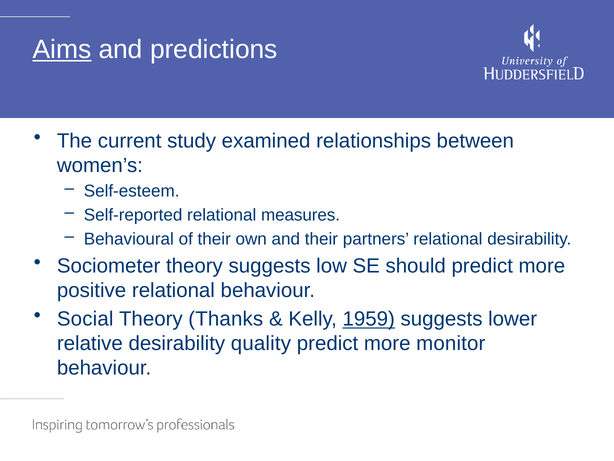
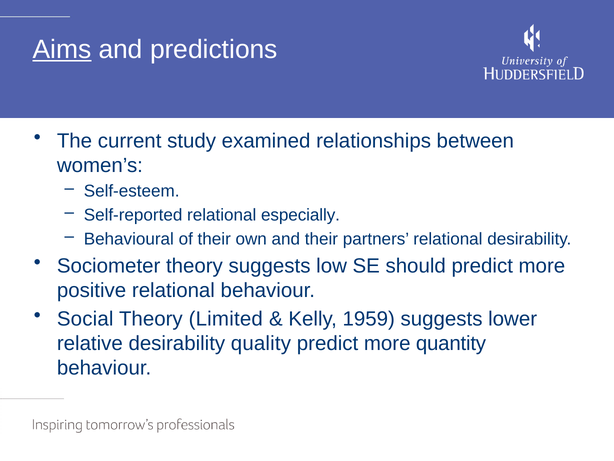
measures: measures -> especially
Thanks: Thanks -> Limited
1959 underline: present -> none
monitor: monitor -> quantity
